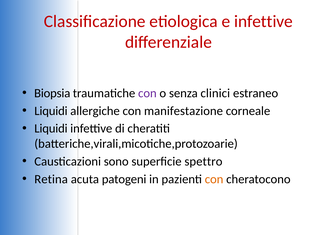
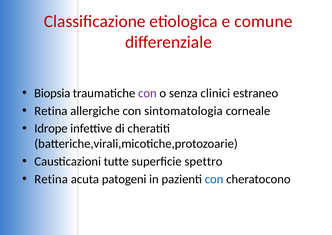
e infettive: infettive -> comune
Liquidi at (51, 111): Liquidi -> Retina
manifestazione: manifestazione -> sintomatologia
Liquidi at (51, 128): Liquidi -> Idrope
sono: sono -> tutte
con at (214, 179) colour: orange -> blue
